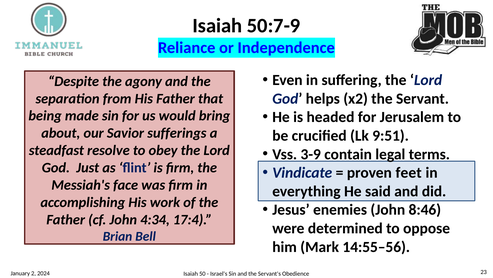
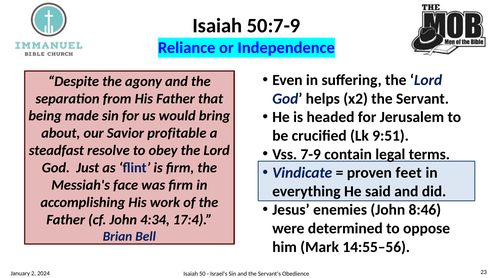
sufferings: sufferings -> profitable
3-9: 3-9 -> 7-9
